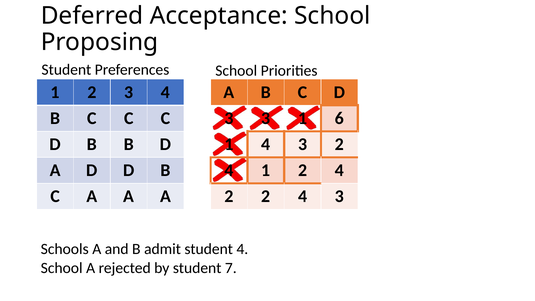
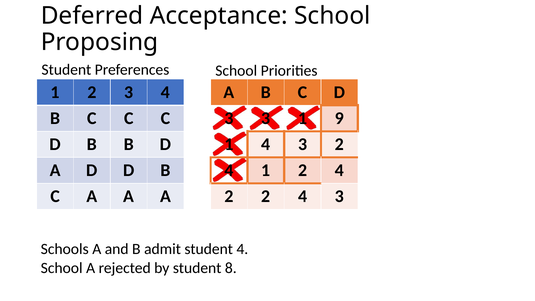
6: 6 -> 9
7: 7 -> 8
